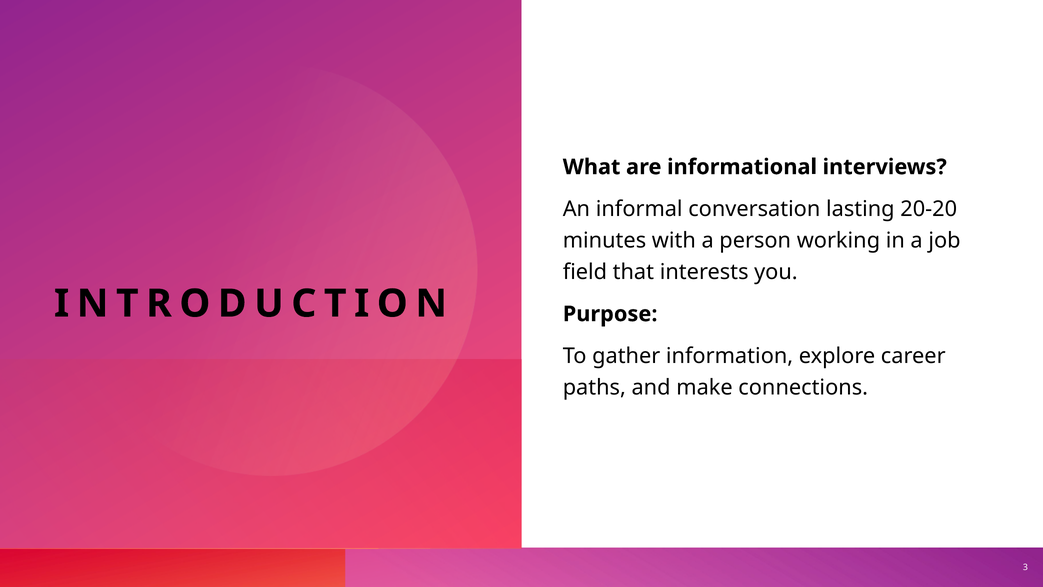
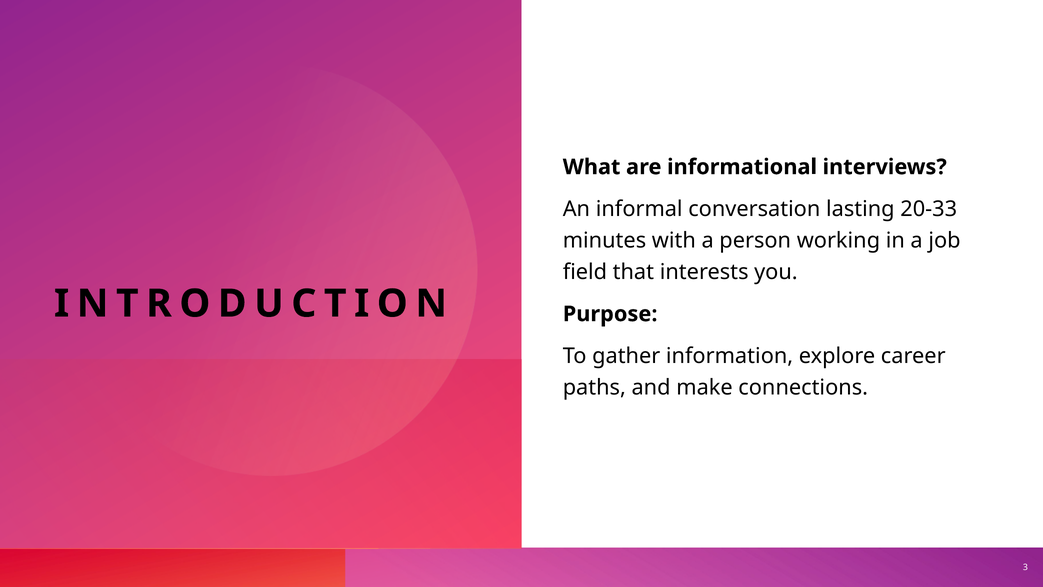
20-20: 20-20 -> 20-33
